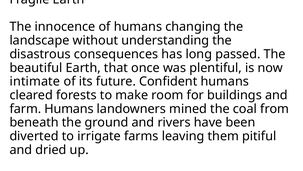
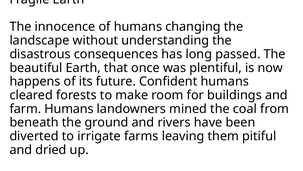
intimate: intimate -> happens
